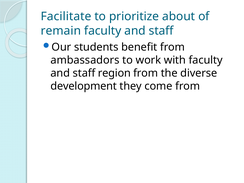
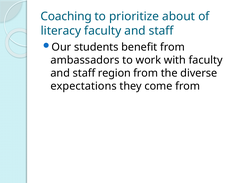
Facilitate: Facilitate -> Coaching
remain: remain -> literacy
development: development -> expectations
